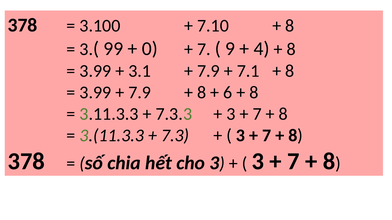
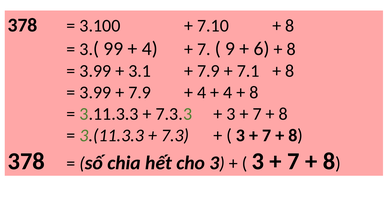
0 at (150, 49): 0 -> 4
4: 4 -> 6
8 at (202, 93): 8 -> 4
6 at (228, 93): 6 -> 4
